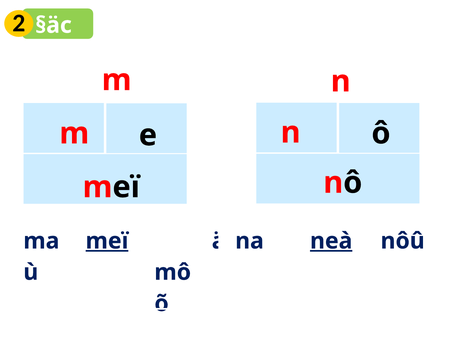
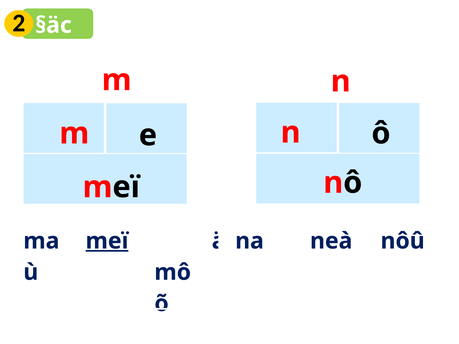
neà underline: present -> none
